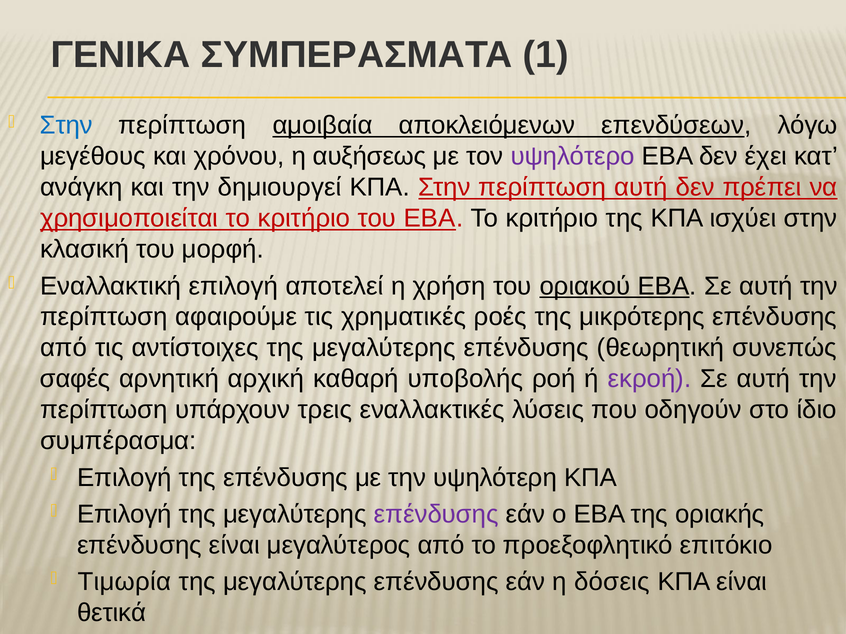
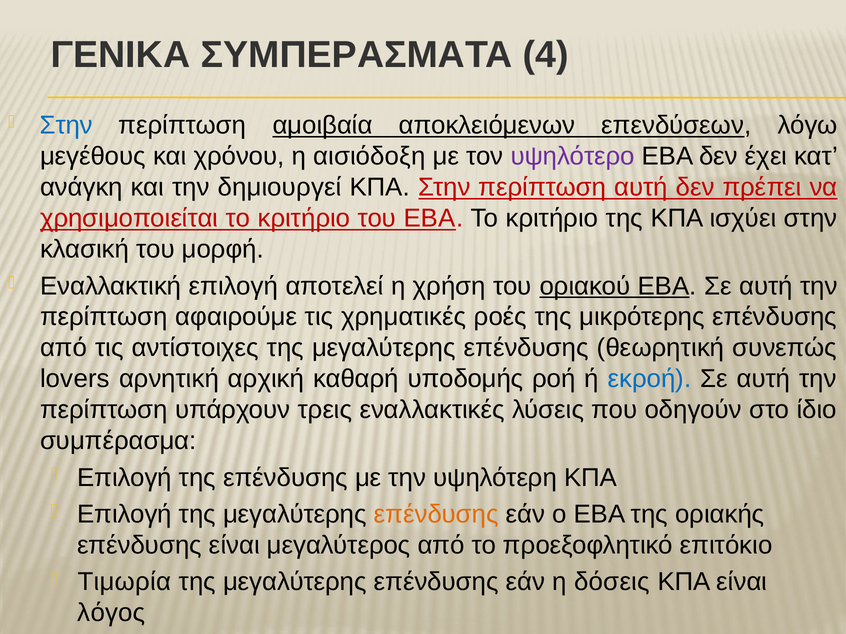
1: 1 -> 4
αυξήσεως: αυξήσεως -> αισιόδοξη
σαφές: σαφές -> lovers
υποβολής: υποβολής -> υποδομής
εκροή colour: purple -> blue
επένδυσης at (436, 515) colour: purple -> orange
θετικά: θετικά -> λόγος
